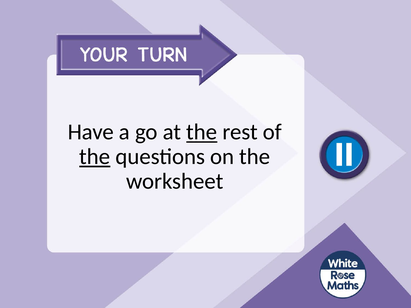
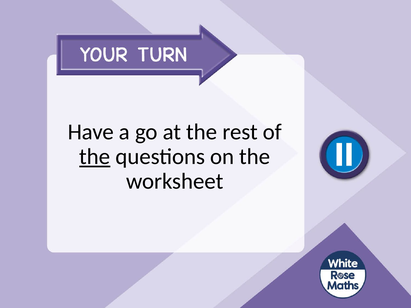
the at (202, 132) underline: present -> none
